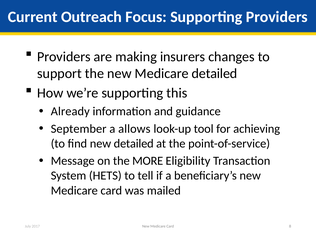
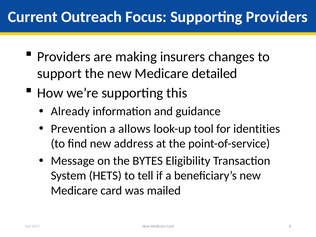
September: September -> Prevention
achieving: achieving -> identities
new detailed: detailed -> address
MORE: MORE -> BYTES
